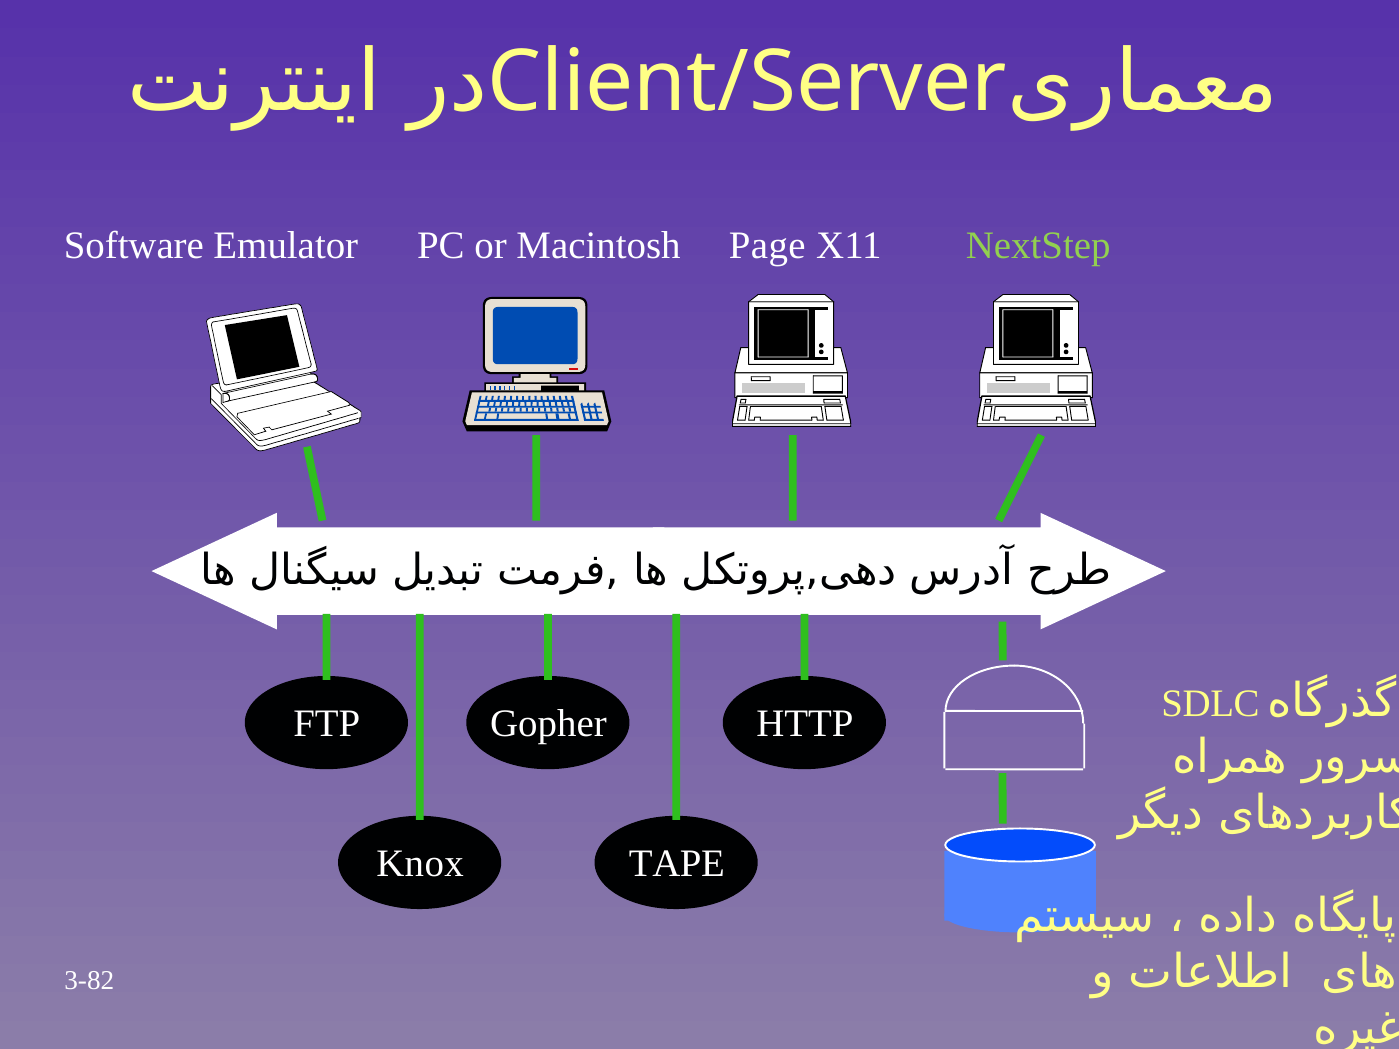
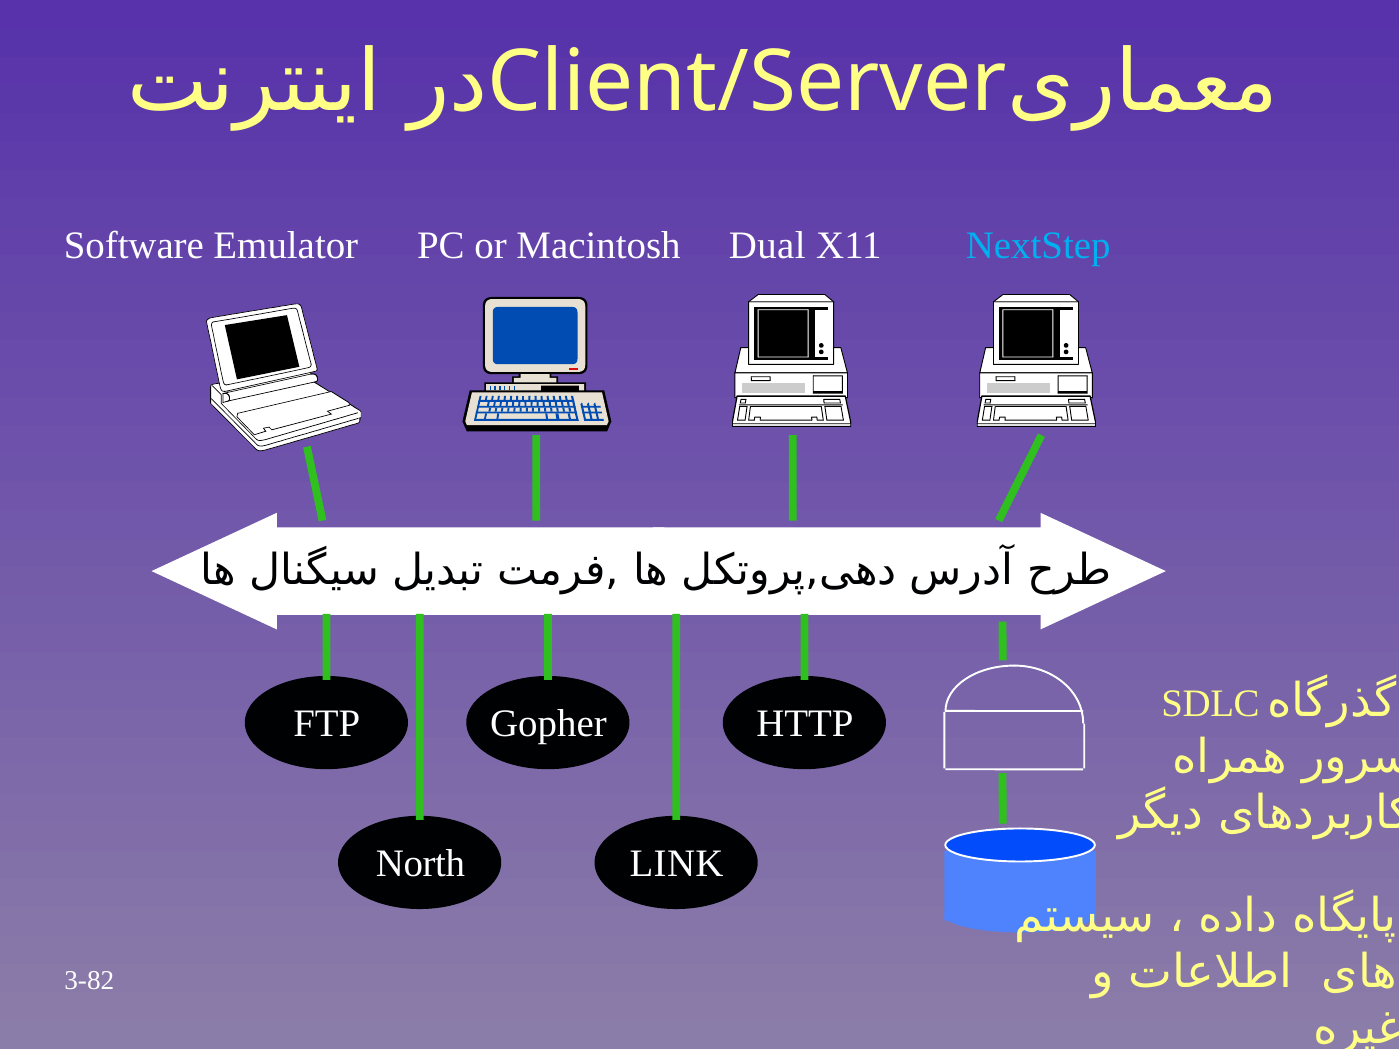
Page: Page -> Dual
NextStep colour: light green -> light blue
Knox: Knox -> North
TAPE: TAPE -> LINK
